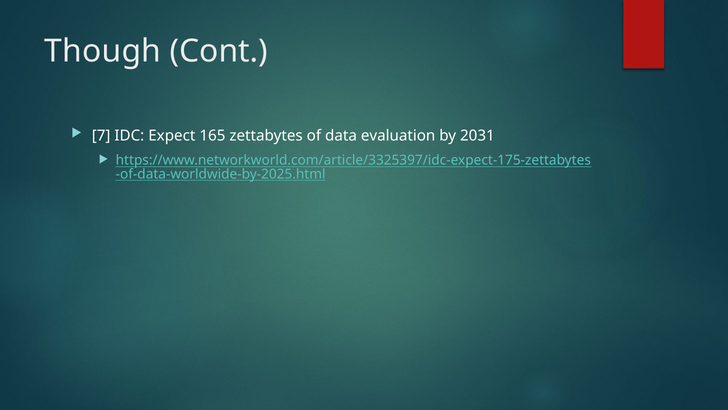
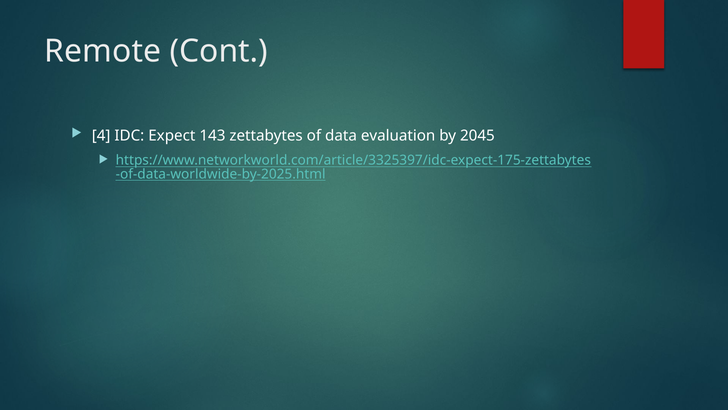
Though: Though -> Remote
7: 7 -> 4
165: 165 -> 143
2031: 2031 -> 2045
